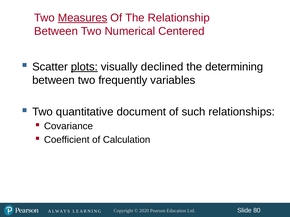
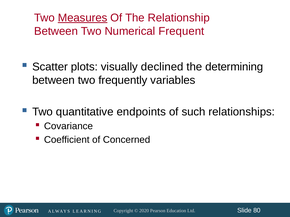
Centered: Centered -> Frequent
plots underline: present -> none
document: document -> endpoints
Calculation: Calculation -> Concerned
